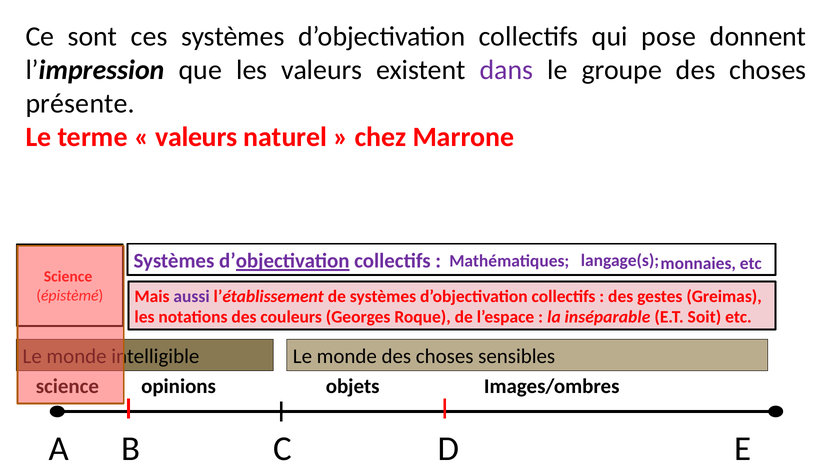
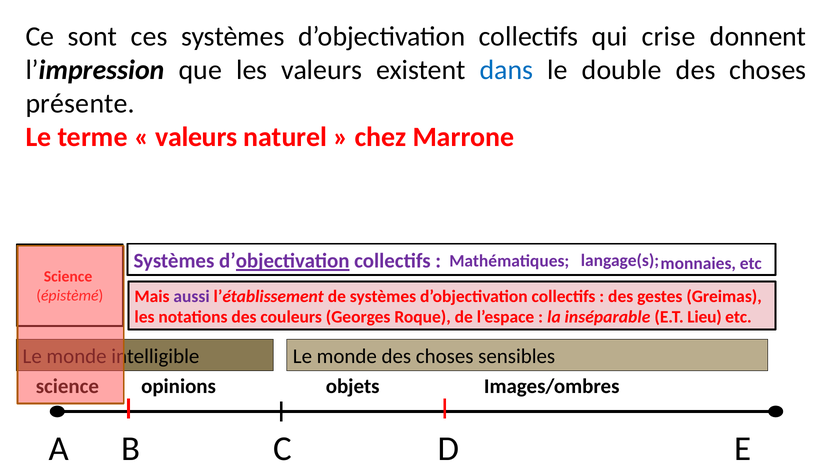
pose: pose -> crise
dans colour: purple -> blue
groupe: groupe -> double
Soit: Soit -> Lieu
